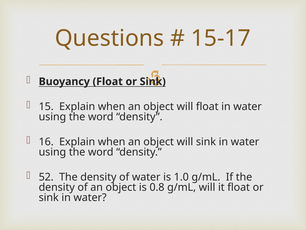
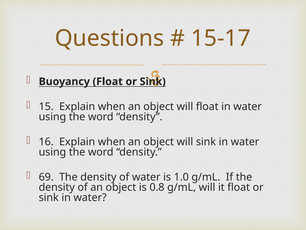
52: 52 -> 69
